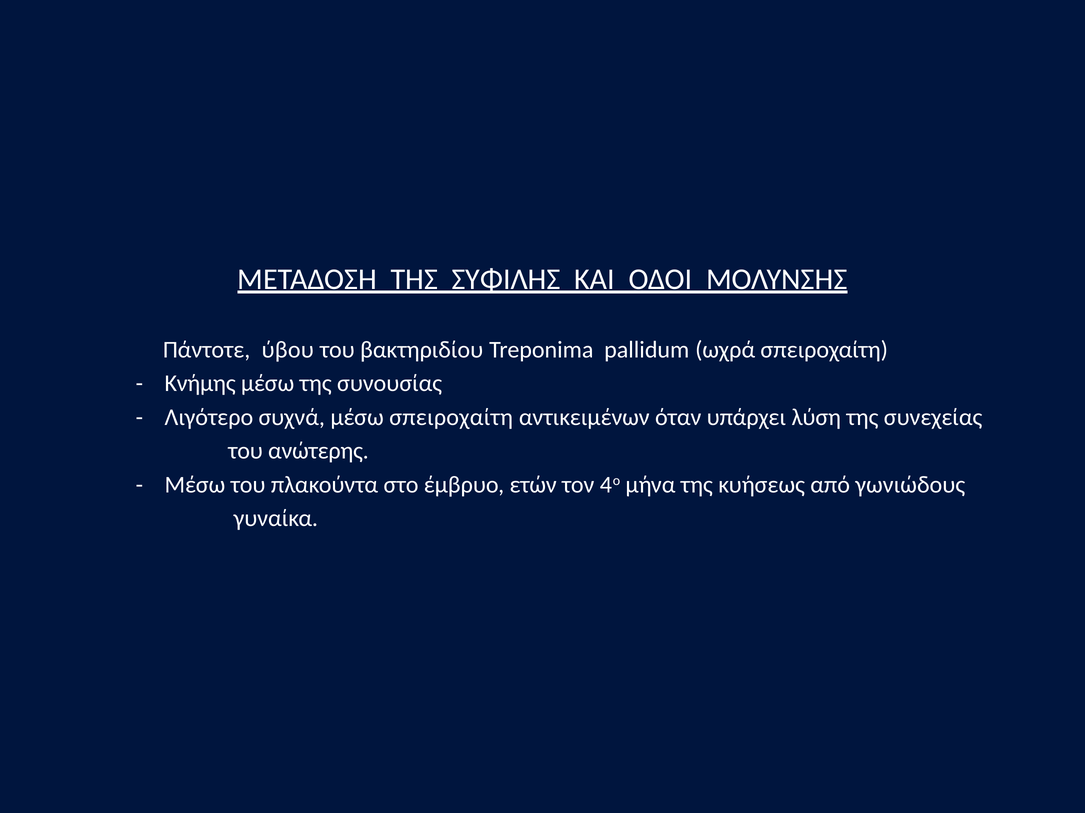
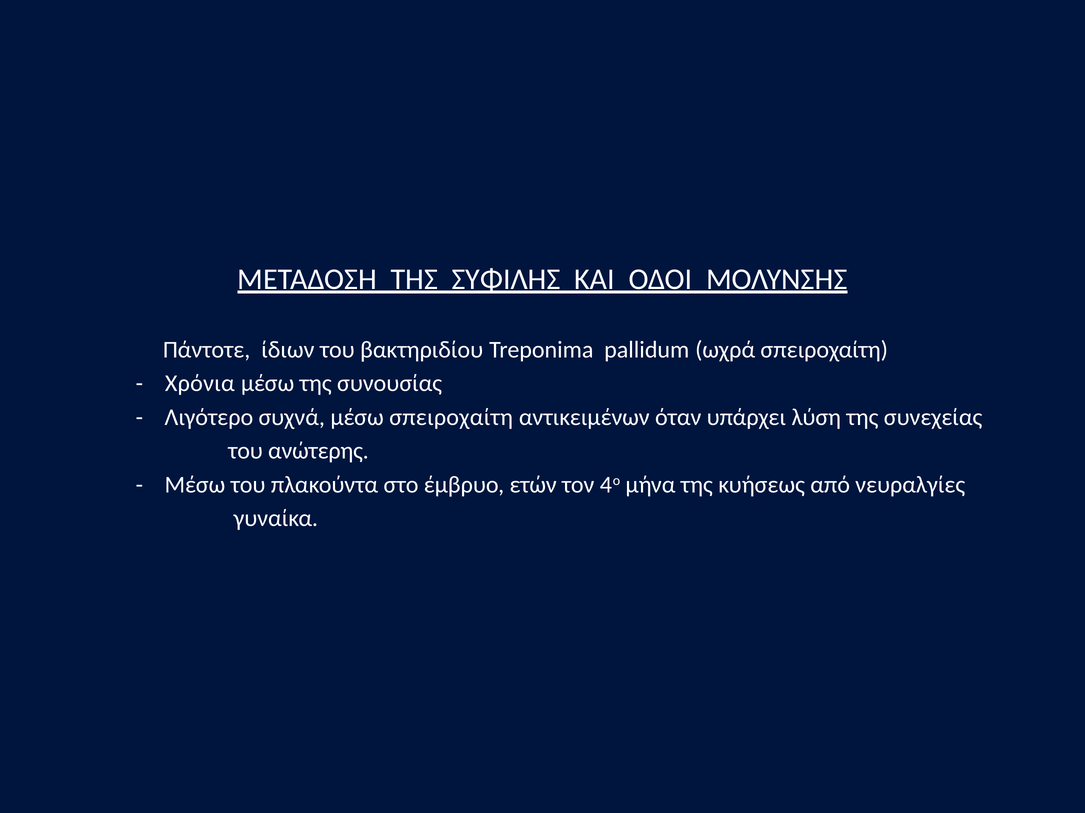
ύβου: ύβου -> ίδιων
Κνήμης: Κνήμης -> Χρόνια
γωνιώδους: γωνιώδους -> νευραλγίες
